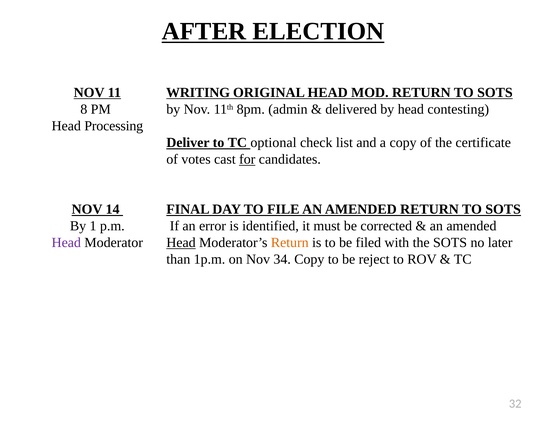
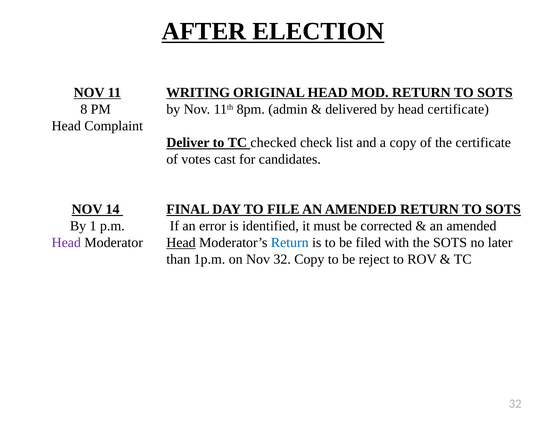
head contesting: contesting -> certificate
Processing: Processing -> Complaint
optional: optional -> checked
for underline: present -> none
Return at (290, 242) colour: orange -> blue
Nov 34: 34 -> 32
